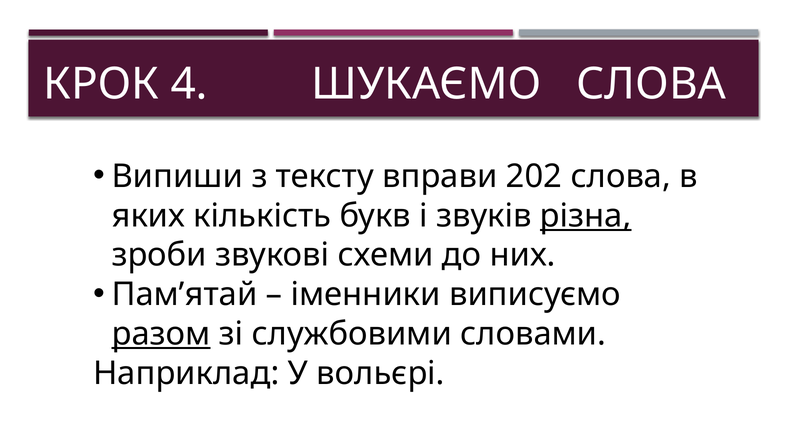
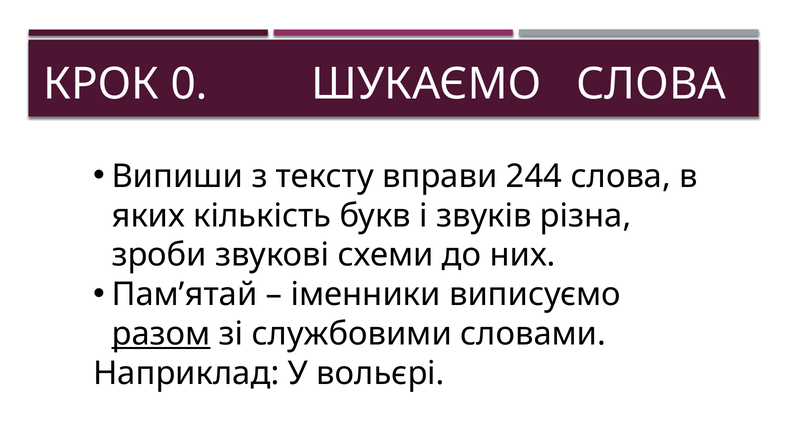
4: 4 -> 0
202: 202 -> 244
різна underline: present -> none
